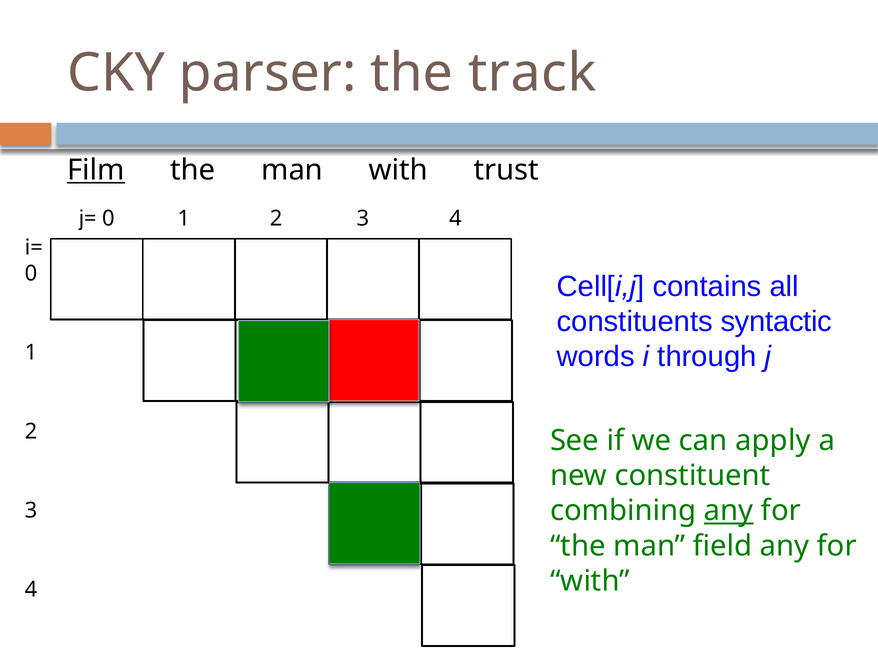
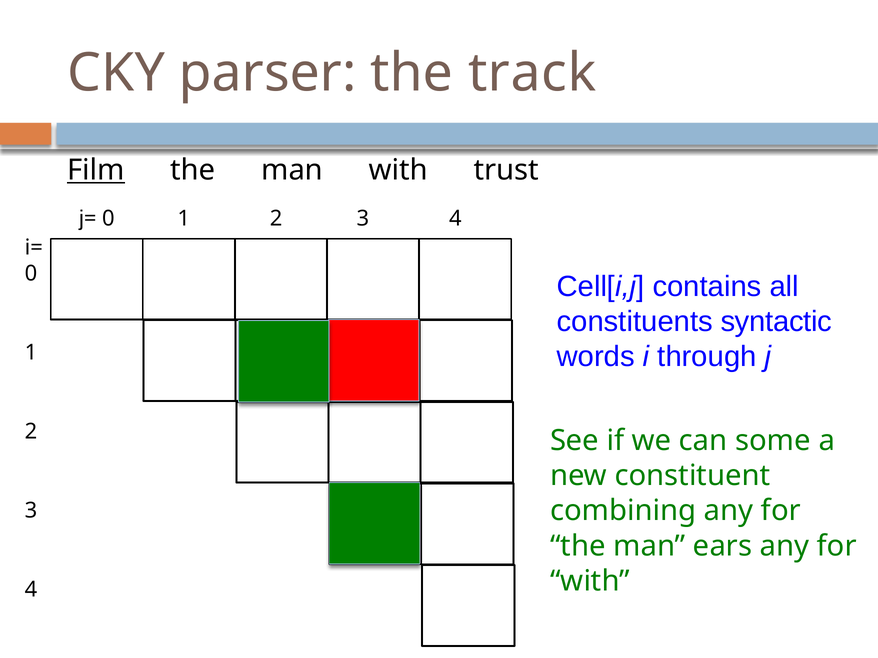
apply: apply -> some
any at (729, 511) underline: present -> none
field: field -> ears
